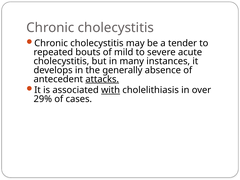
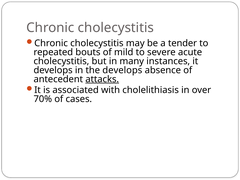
the generally: generally -> develops
with underline: present -> none
29%: 29% -> 70%
